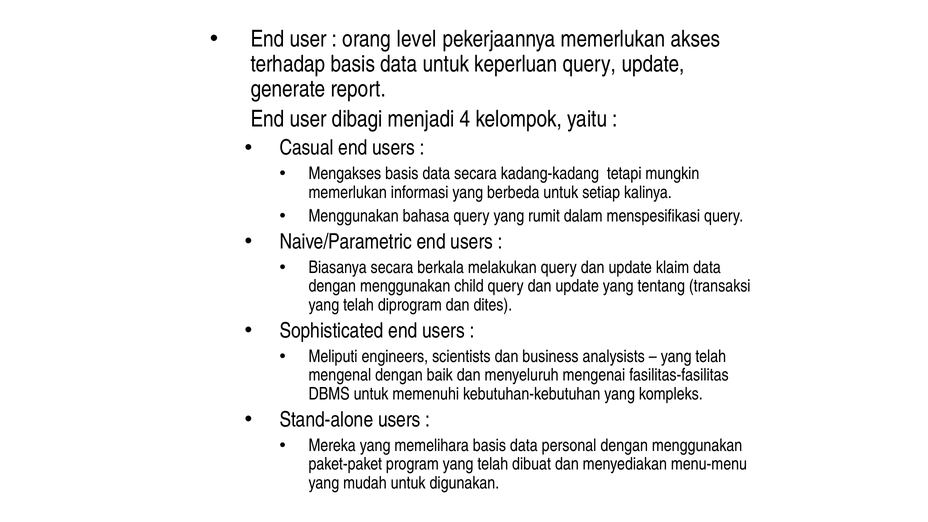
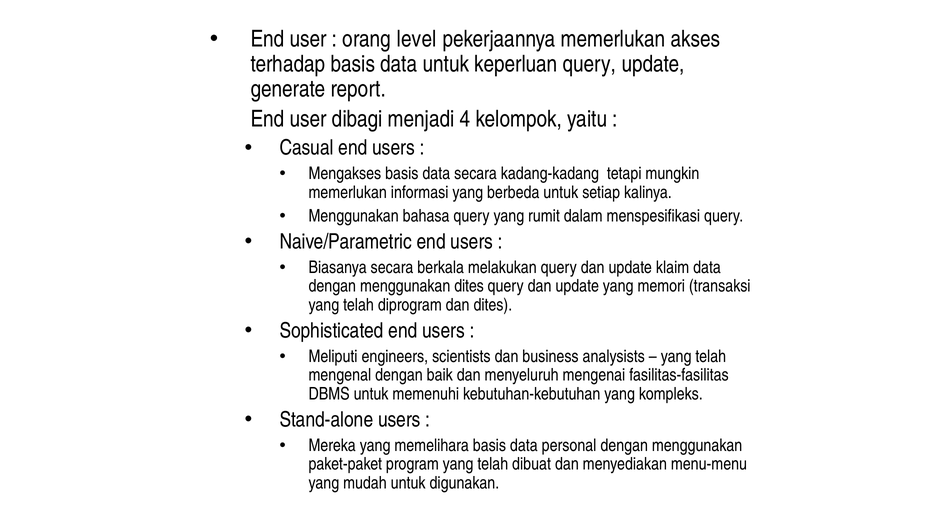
menggunakan child: child -> dites
tentang: tentang -> memori
